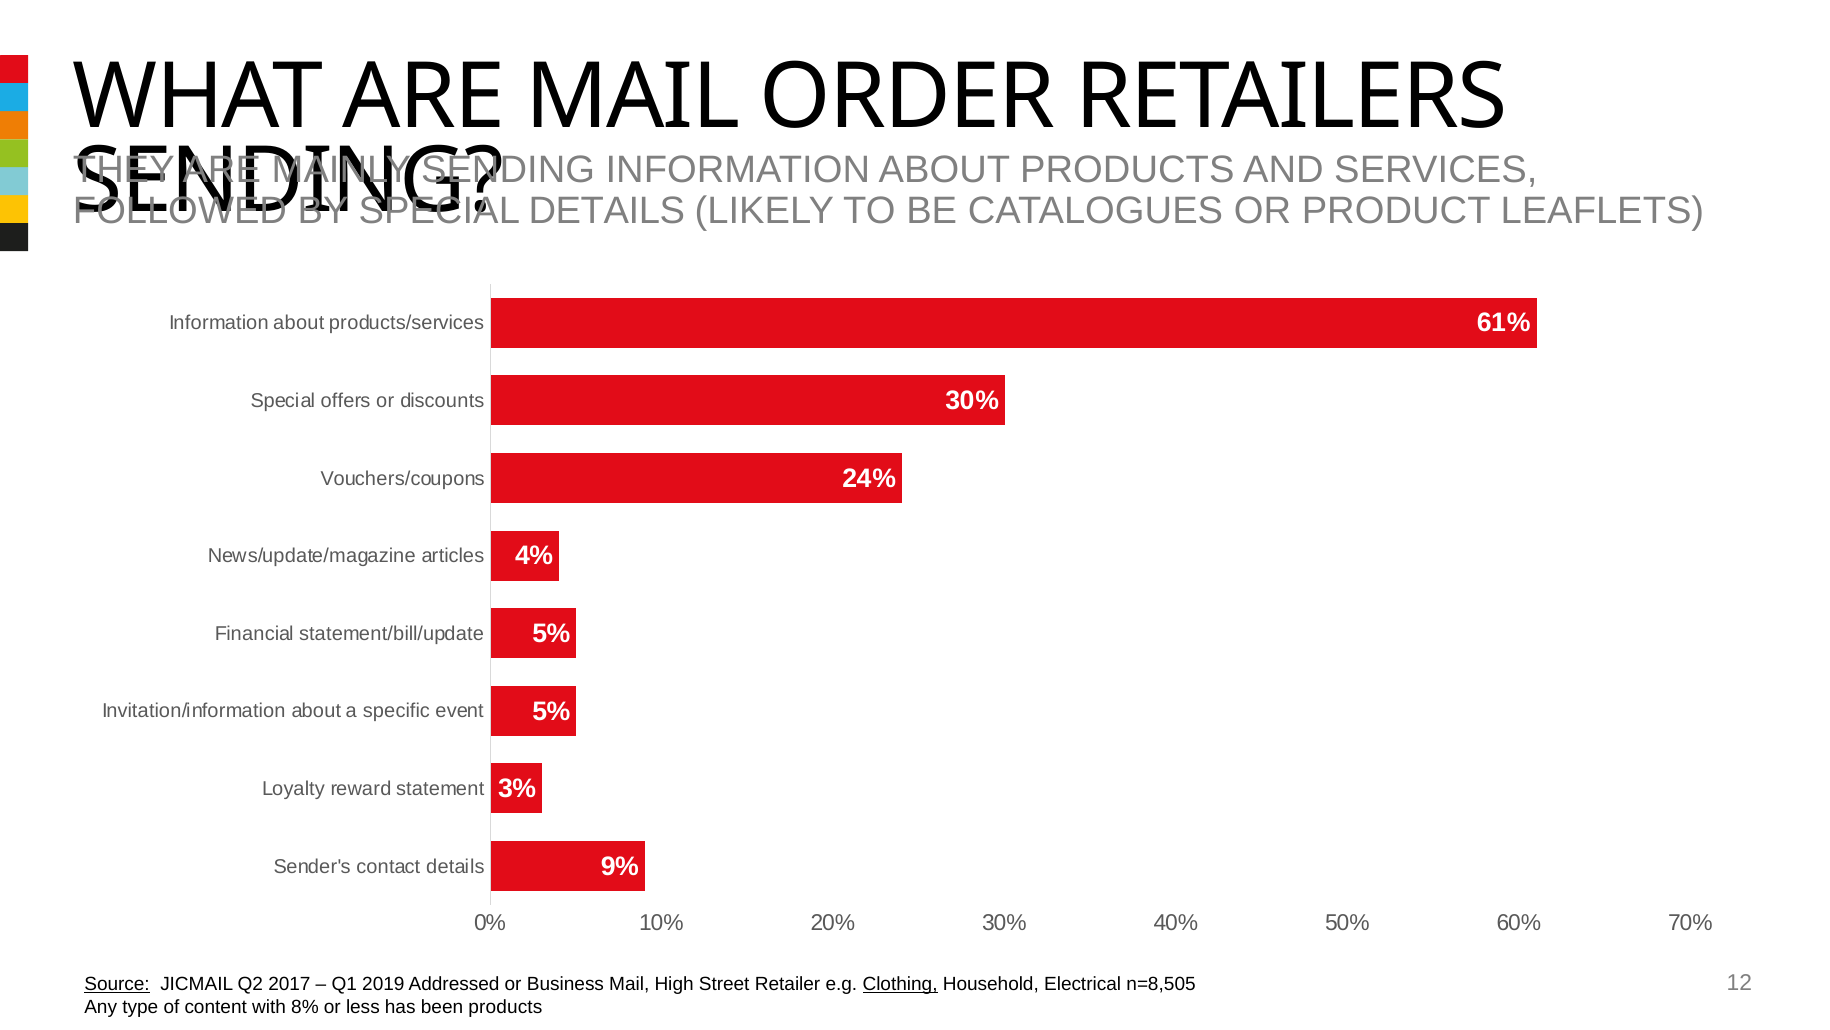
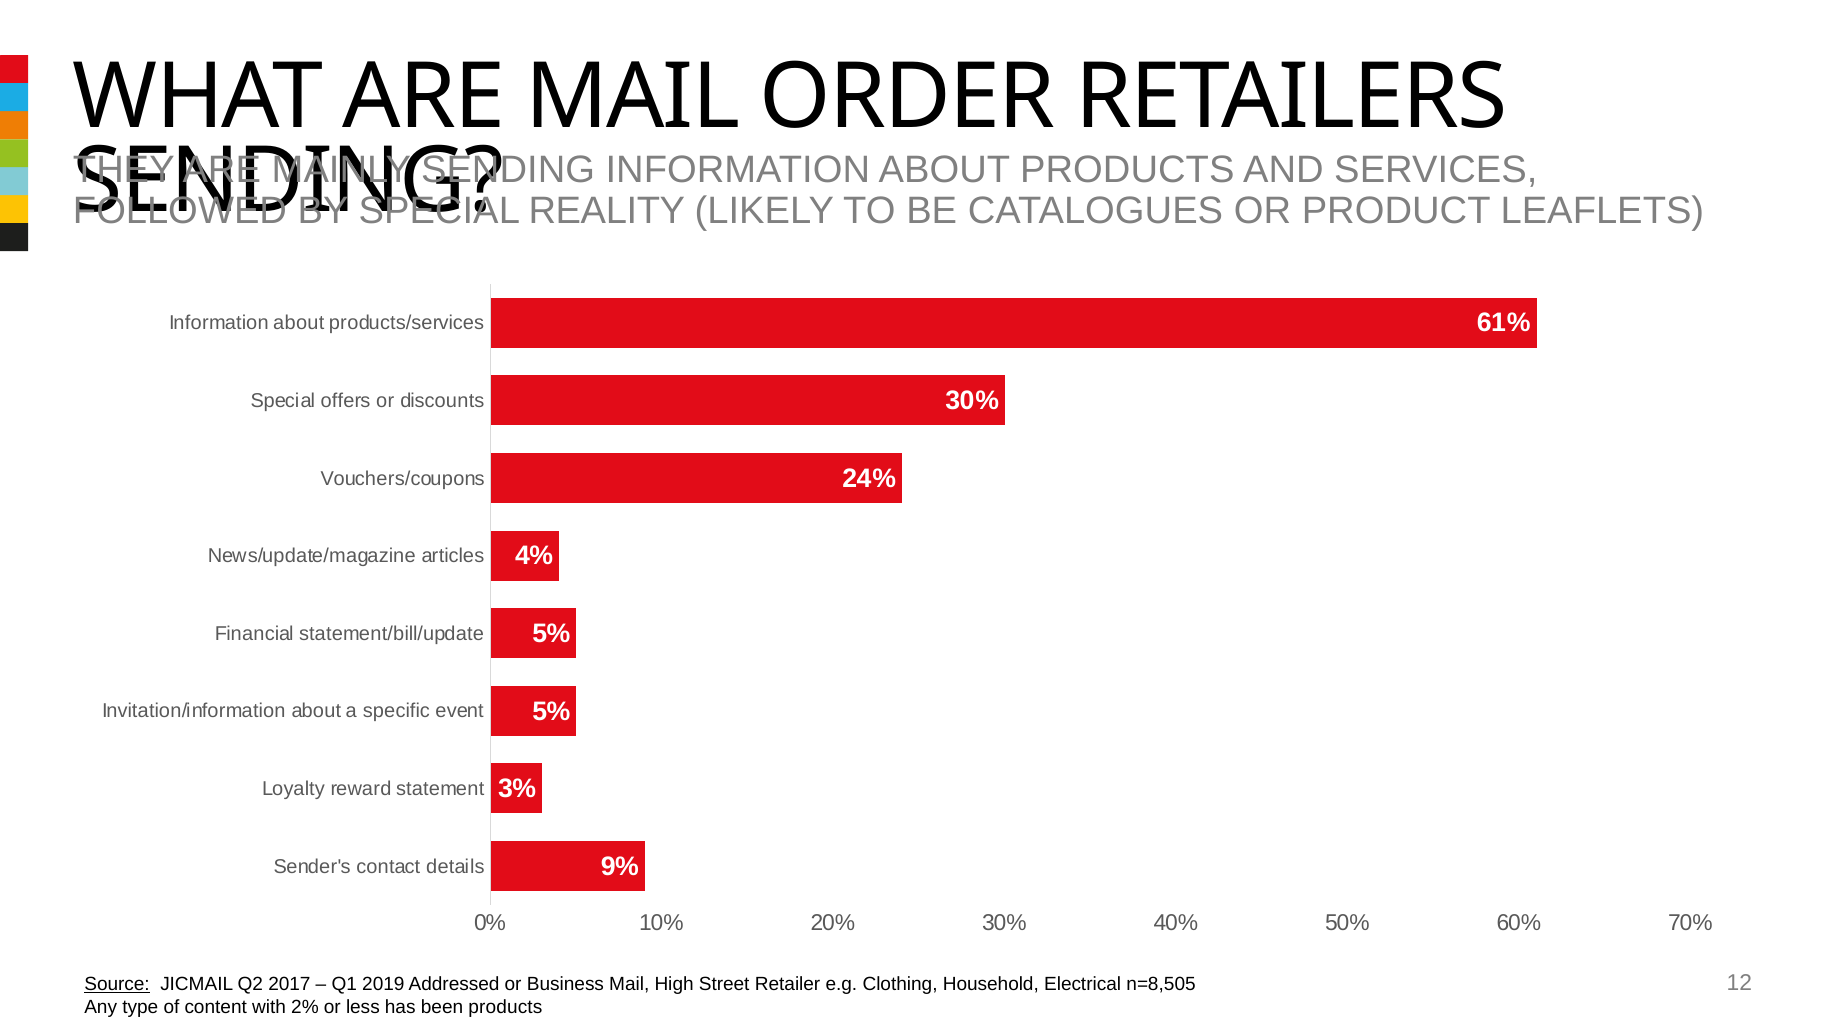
DETAILS at (607, 211): DETAILS -> REALITY
Clothing underline: present -> none
8%: 8% -> 2%
